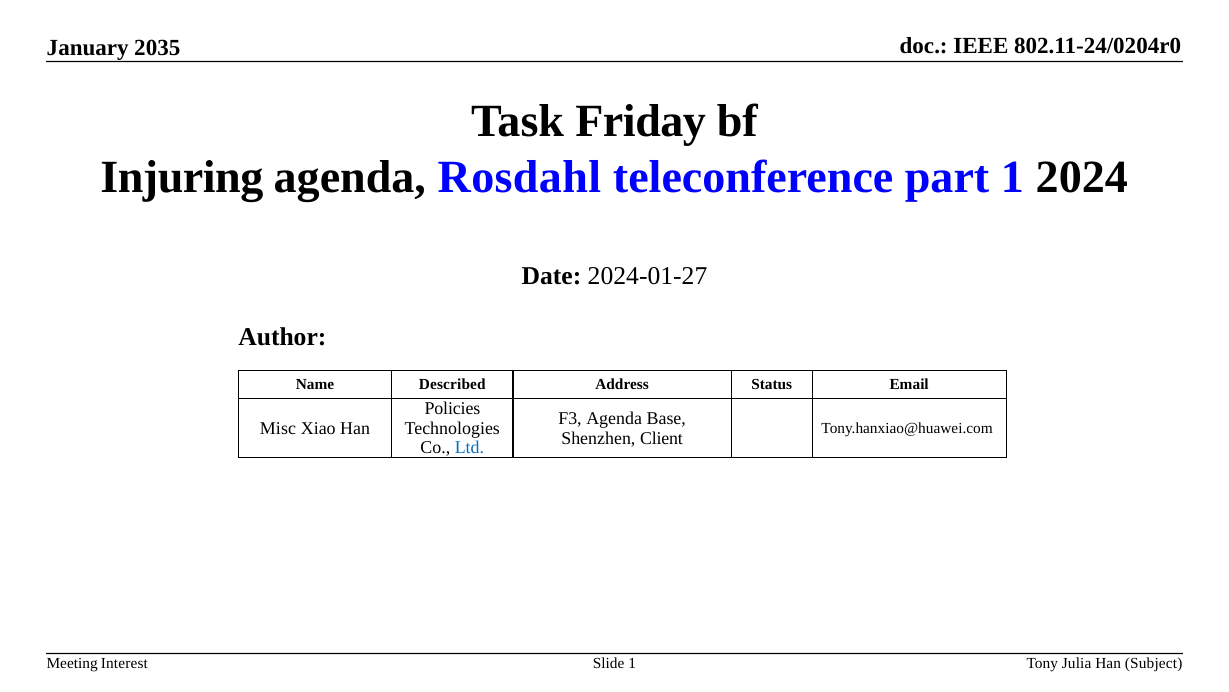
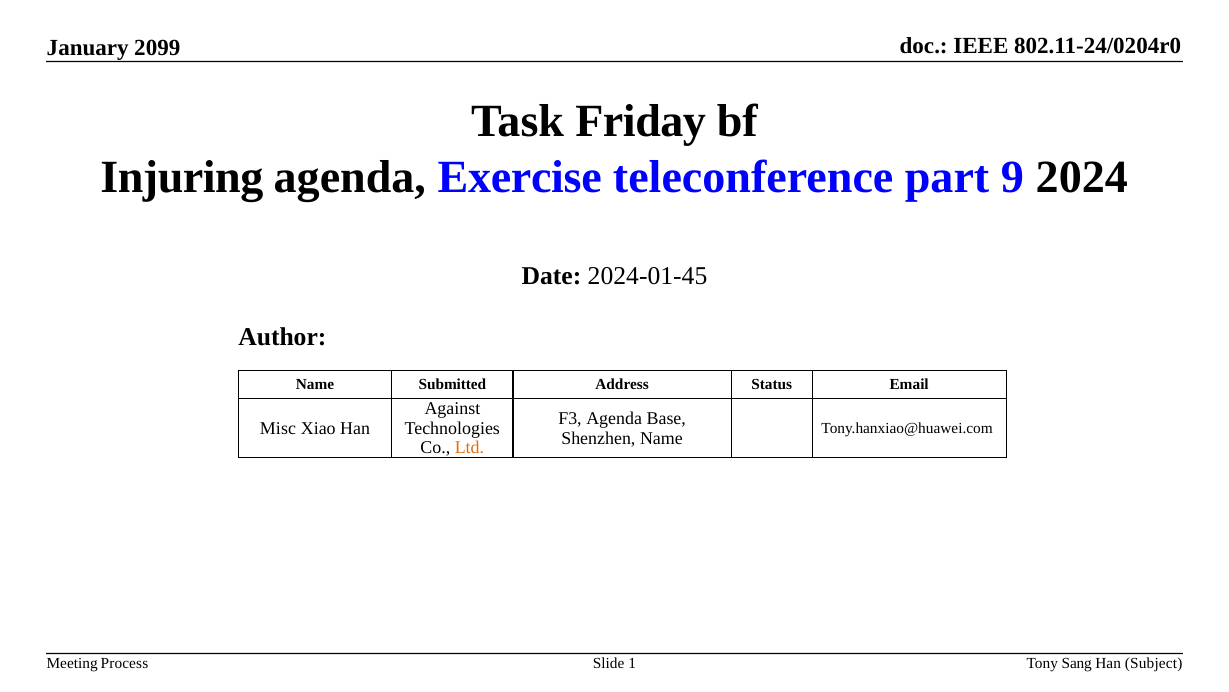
2035: 2035 -> 2099
Rosdahl: Rosdahl -> Exercise
part 1: 1 -> 9
2024-01-27: 2024-01-27 -> 2024-01-45
Described: Described -> Submitted
Policies: Policies -> Against
Shenzhen Client: Client -> Name
Ltd colour: blue -> orange
Interest: Interest -> Process
Julia: Julia -> Sang
